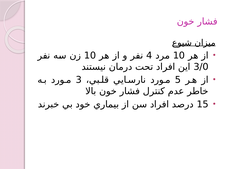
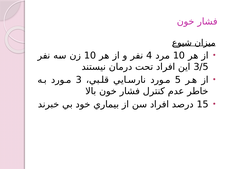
3/0: 3/0 -> 3/5
